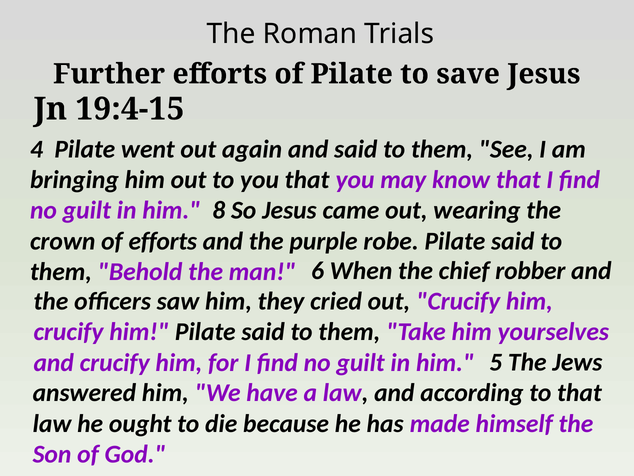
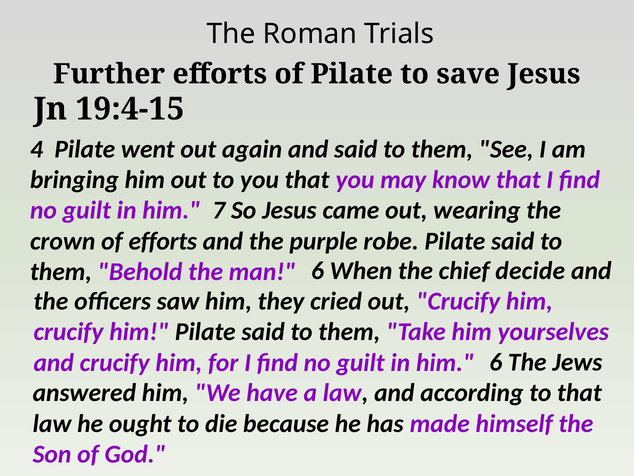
8: 8 -> 7
robber: robber -> decide
him 5: 5 -> 6
